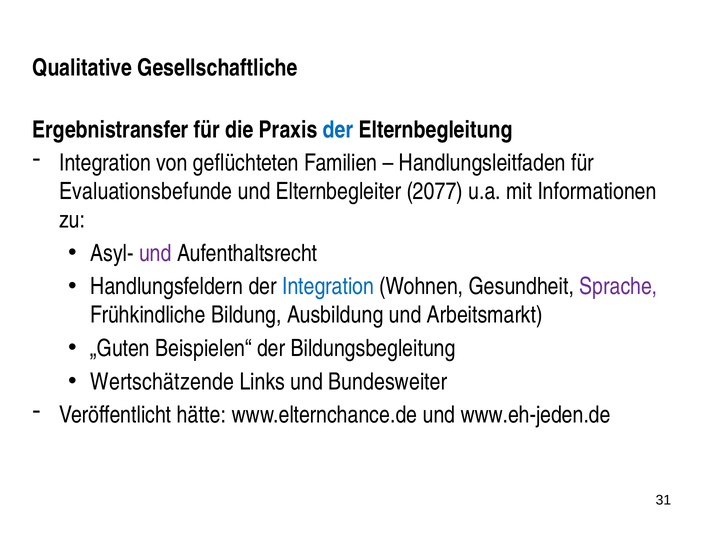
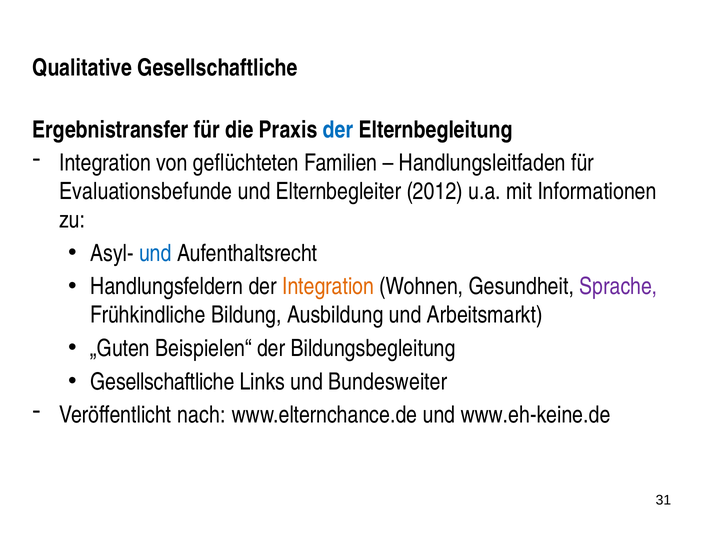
2077: 2077 -> 2012
und at (155, 254) colour: purple -> blue
Integration at (328, 287) colour: blue -> orange
Wertschätzende at (162, 382): Wertschätzende -> Gesellschaftliche
hätte: hätte -> nach
www.eh-jeden.de: www.eh-jeden.de -> www.eh-keine.de
